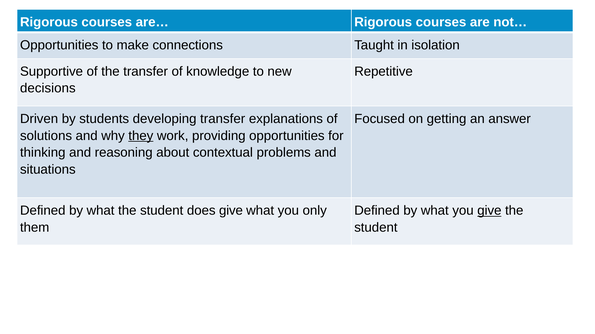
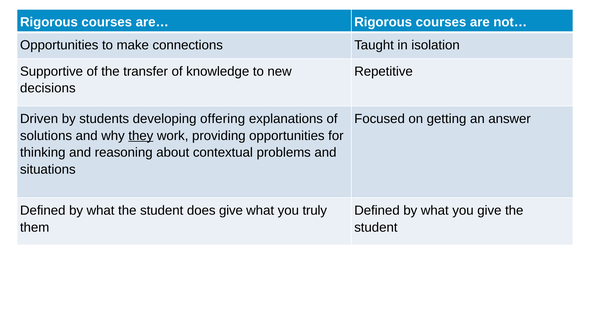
developing transfer: transfer -> offering
only: only -> truly
give at (489, 211) underline: present -> none
